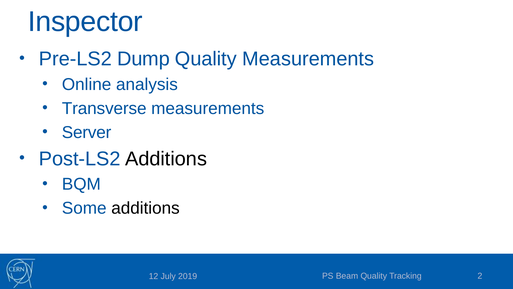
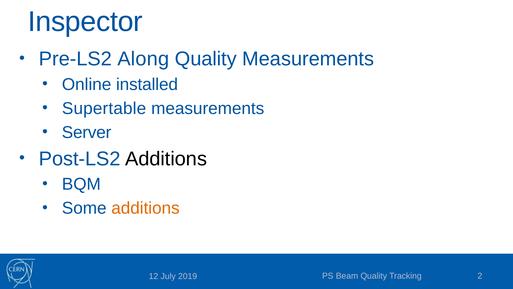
Dump: Dump -> Along
analysis: analysis -> installed
Transverse: Transverse -> Supertable
additions at (145, 208) colour: black -> orange
